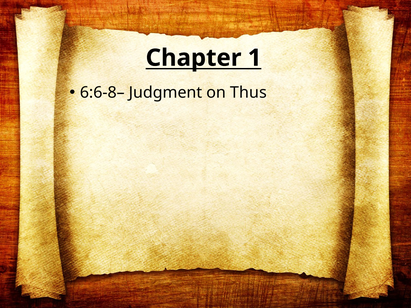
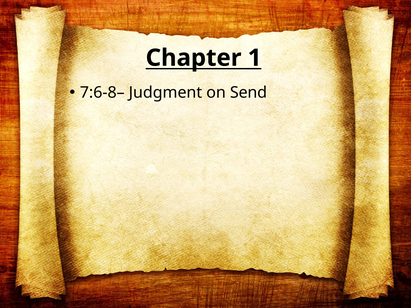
6:6-8–: 6:6-8– -> 7:6-8–
Thus: Thus -> Send
